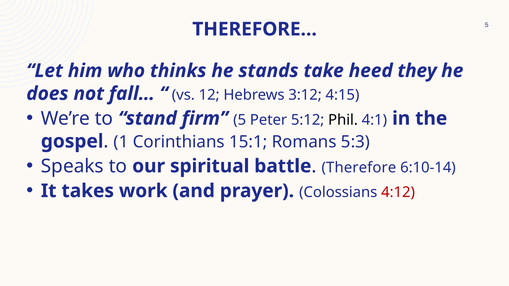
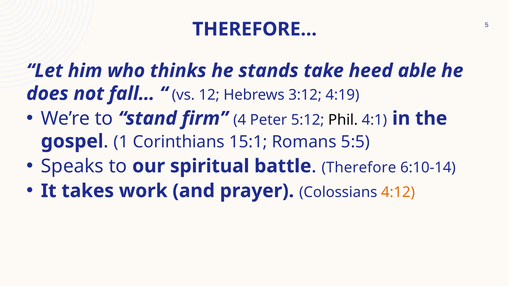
they: they -> able
4:15: 4:15 -> 4:19
firm 5: 5 -> 4
5:3: 5:3 -> 5:5
4:12 colour: red -> orange
